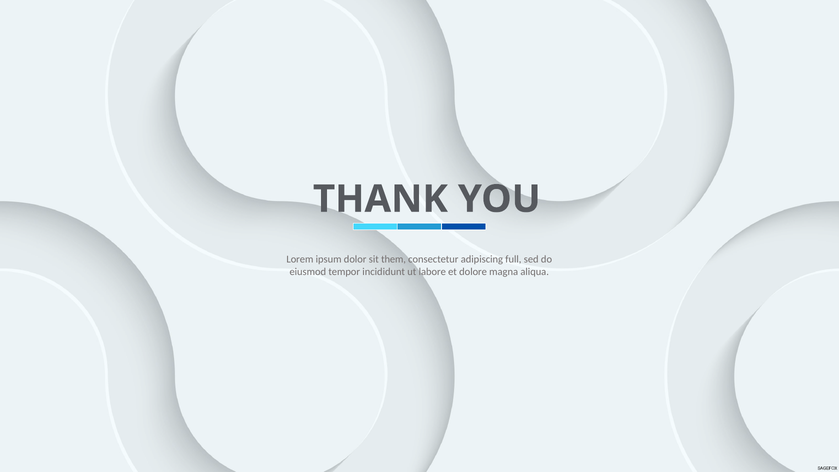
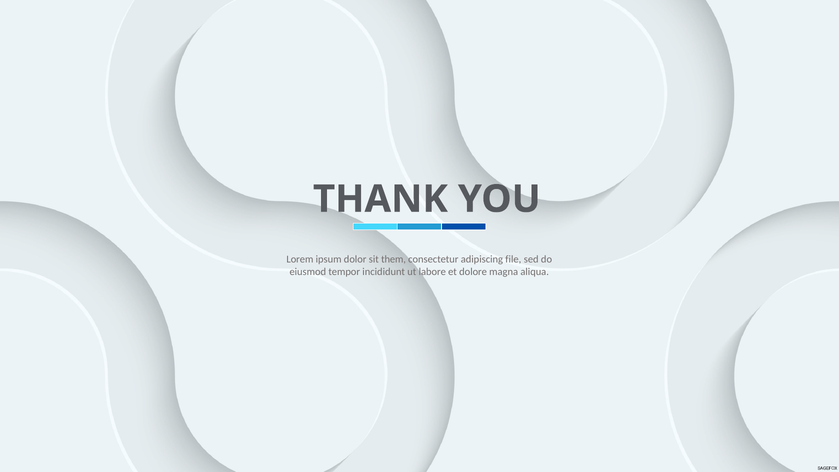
full: full -> file
